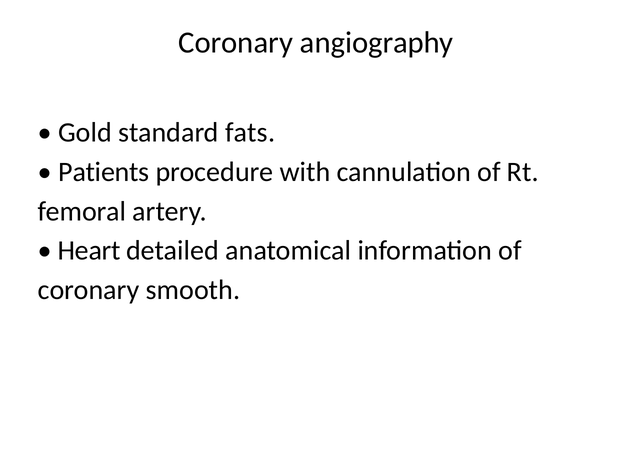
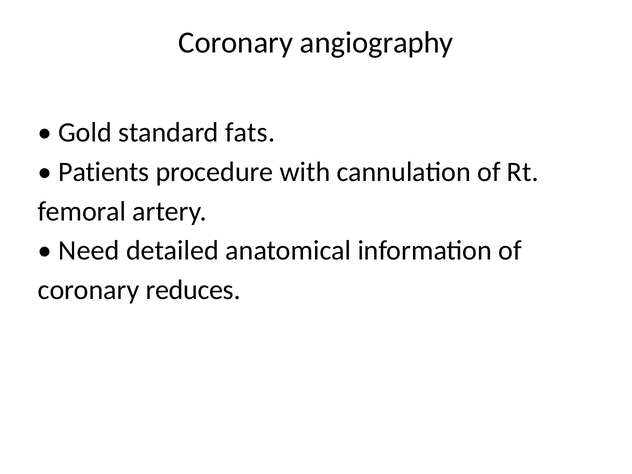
Heart: Heart -> Need
smooth: smooth -> reduces
